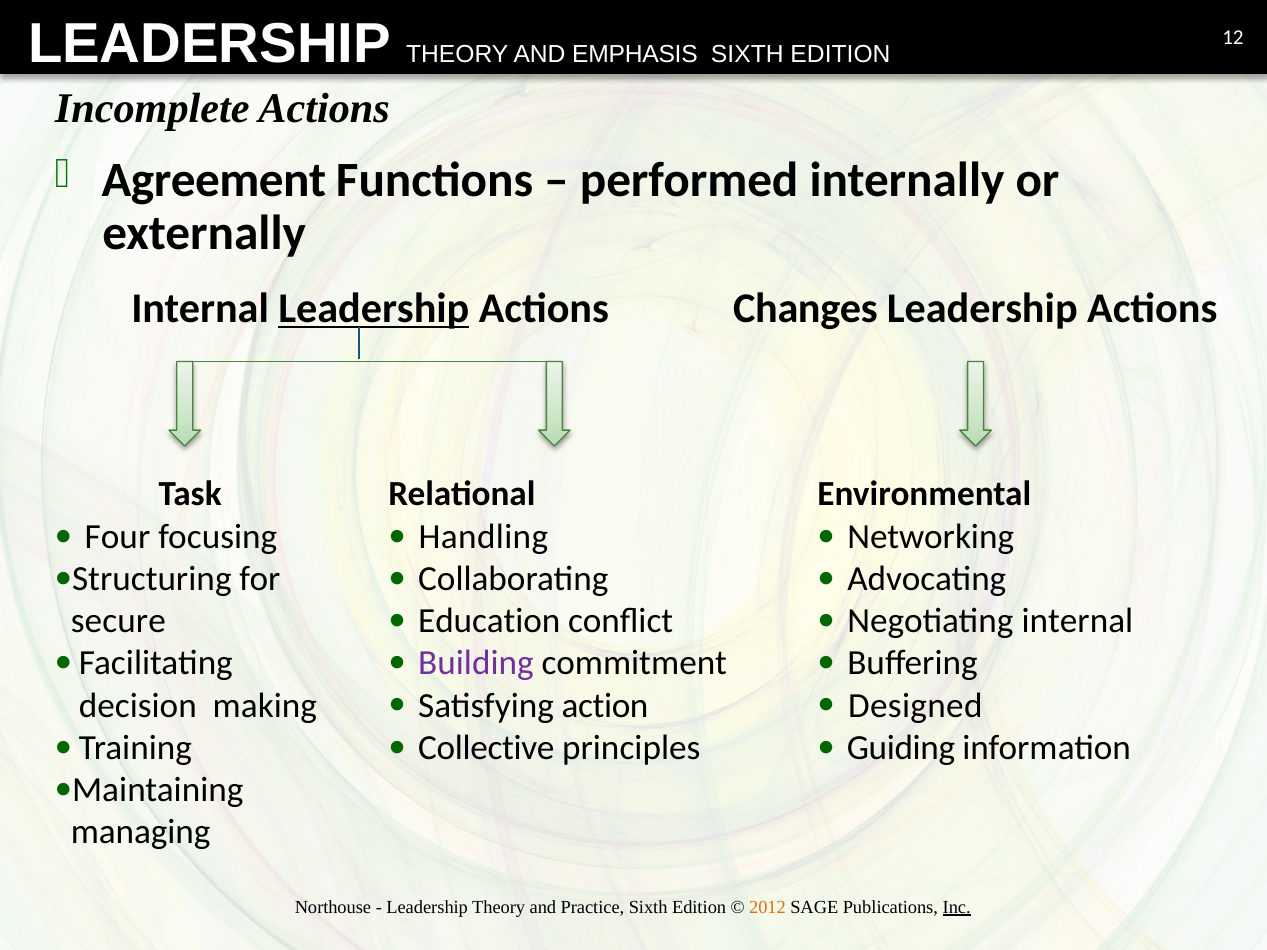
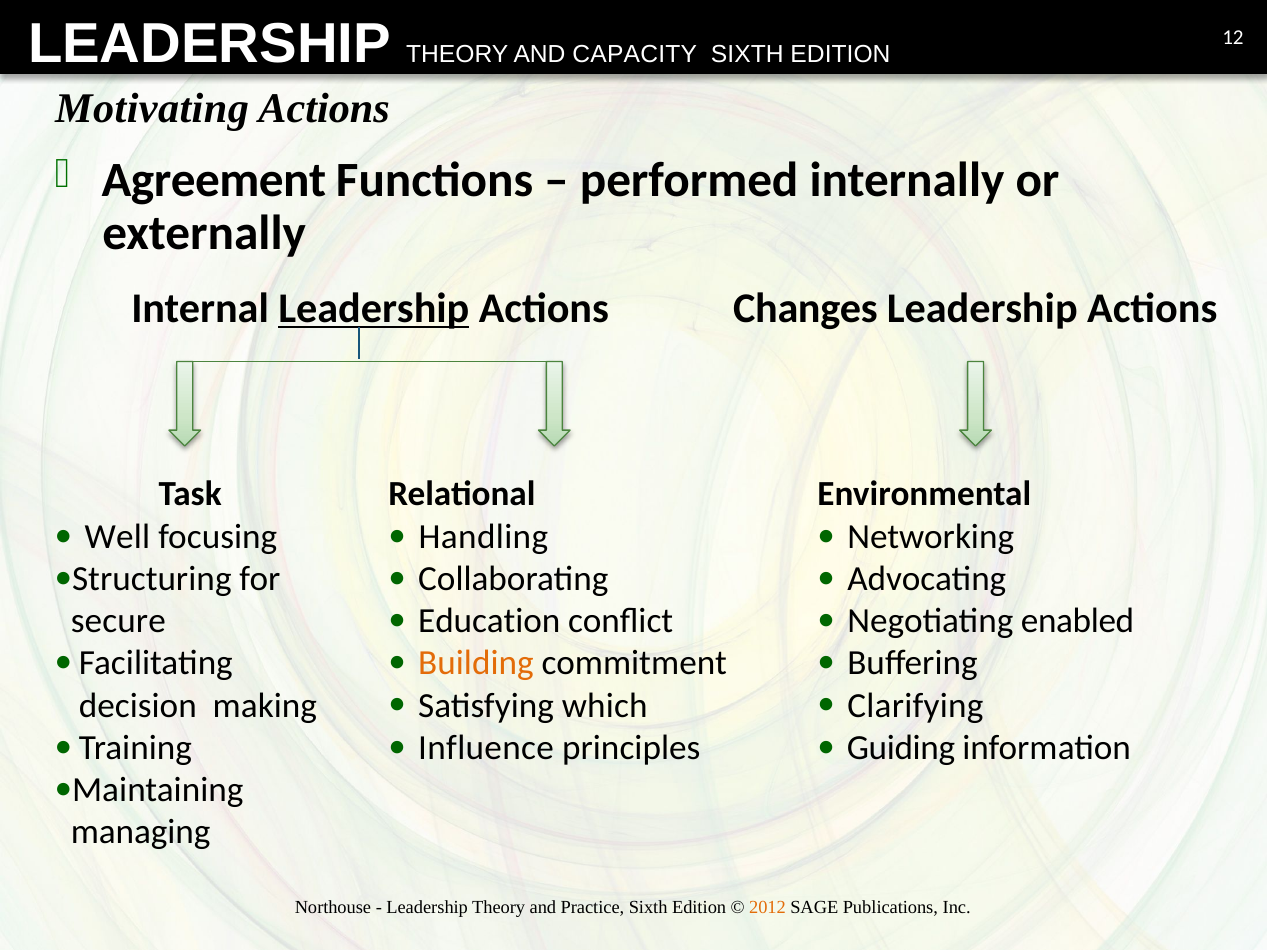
EMPHASIS: EMPHASIS -> CAPACITY
Incomplete: Incomplete -> Motivating
Four: Four -> Well
Negotiating internal: internal -> enabled
Building colour: purple -> orange
action: action -> which
Designed: Designed -> Clarifying
Collective: Collective -> Influence
Inc underline: present -> none
